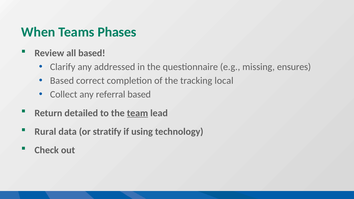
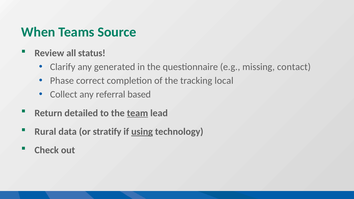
Phases: Phases -> Source
all based: based -> status
addressed: addressed -> generated
ensures: ensures -> contact
Based at (62, 81): Based -> Phase
using underline: none -> present
